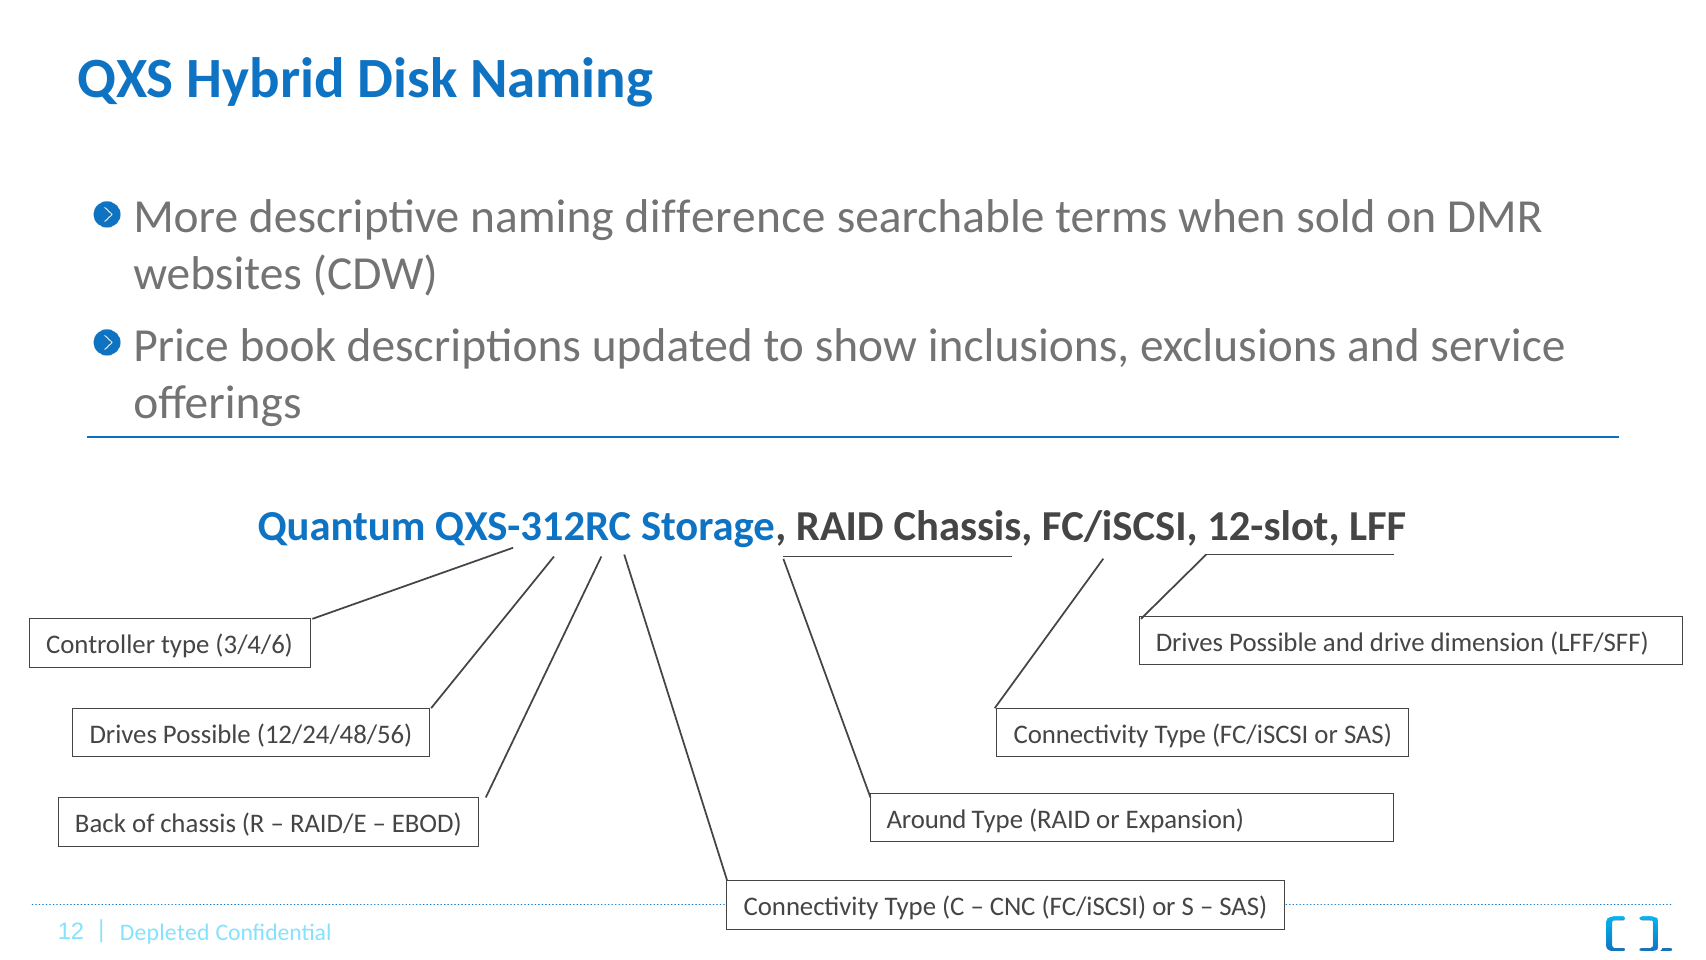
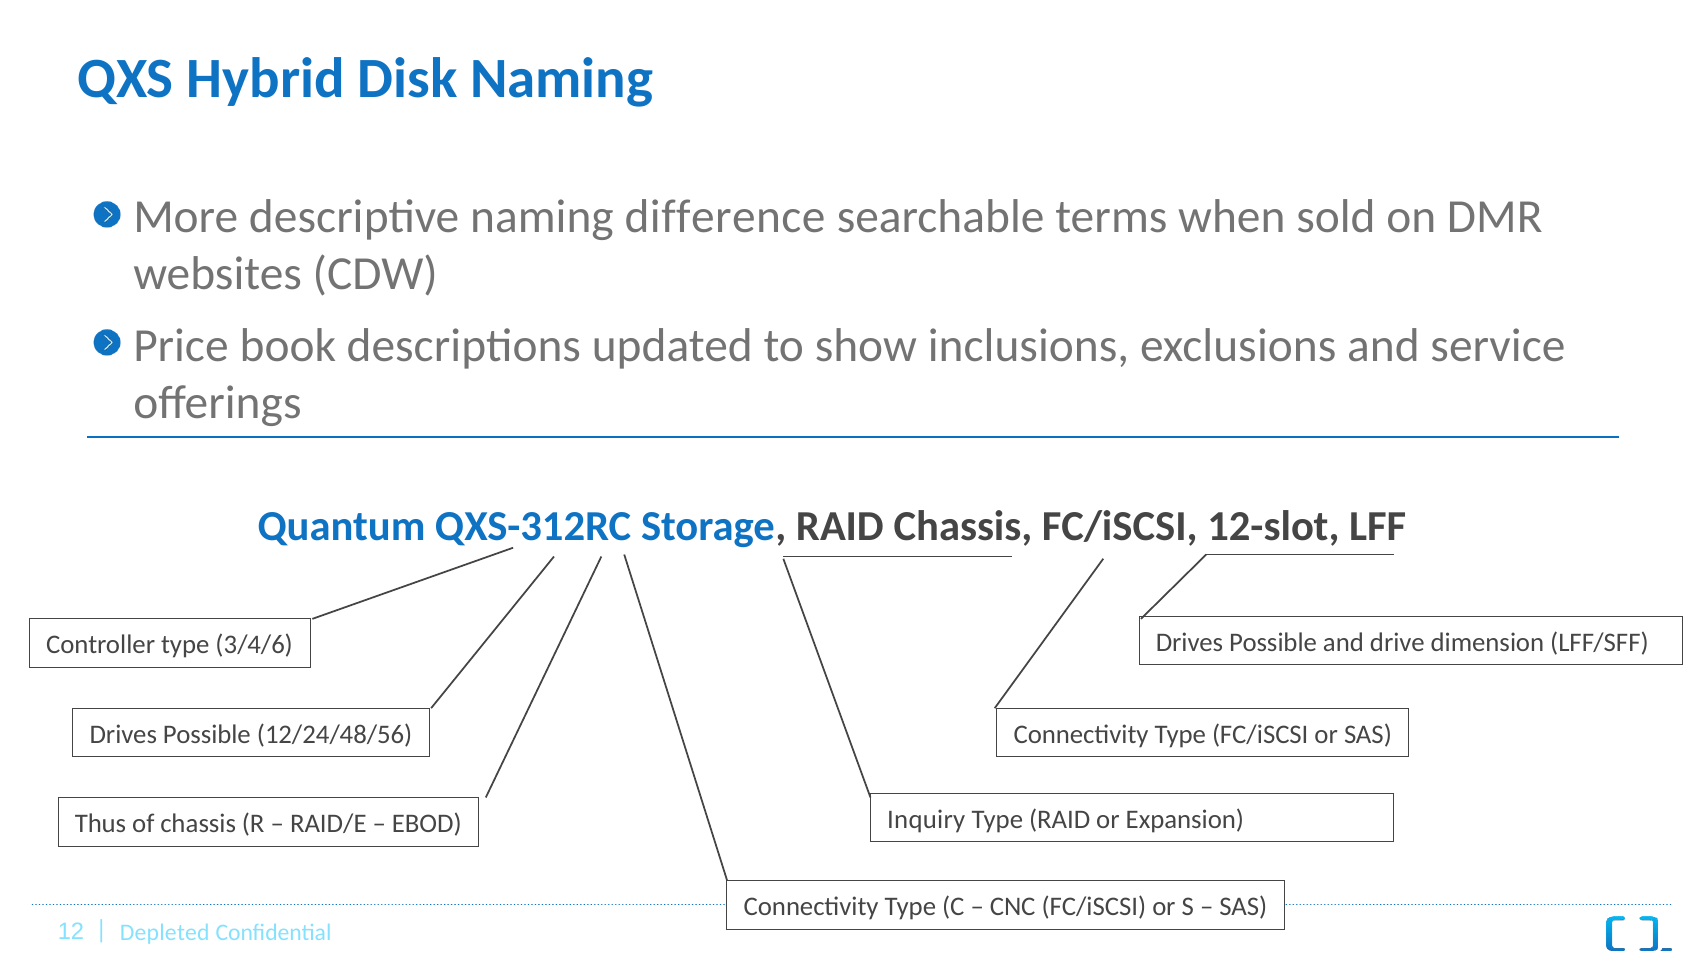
Around: Around -> Inquiry
Back: Back -> Thus
